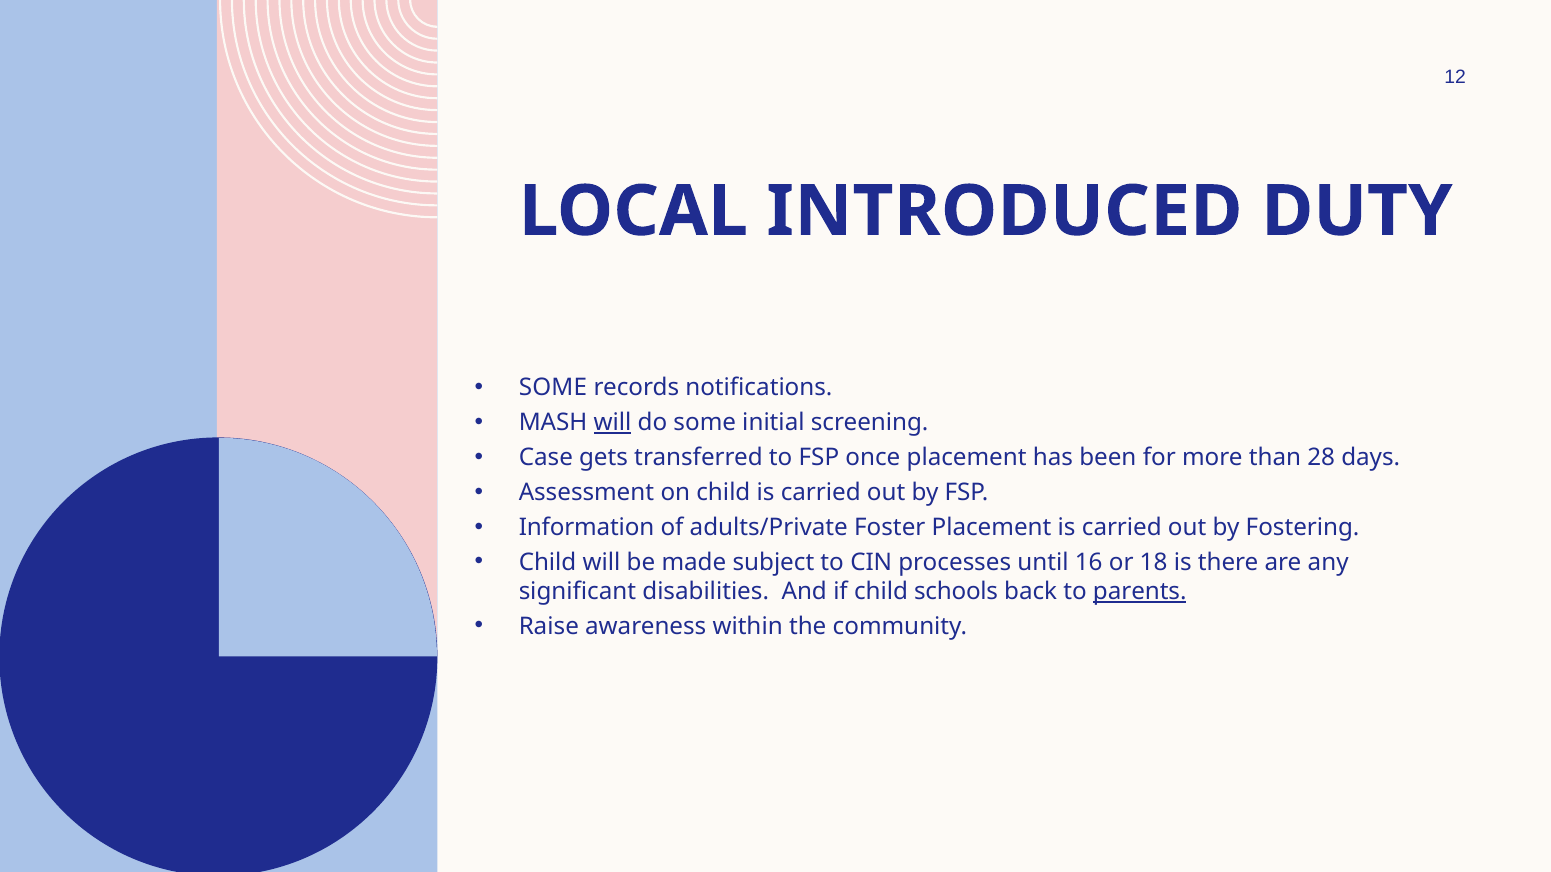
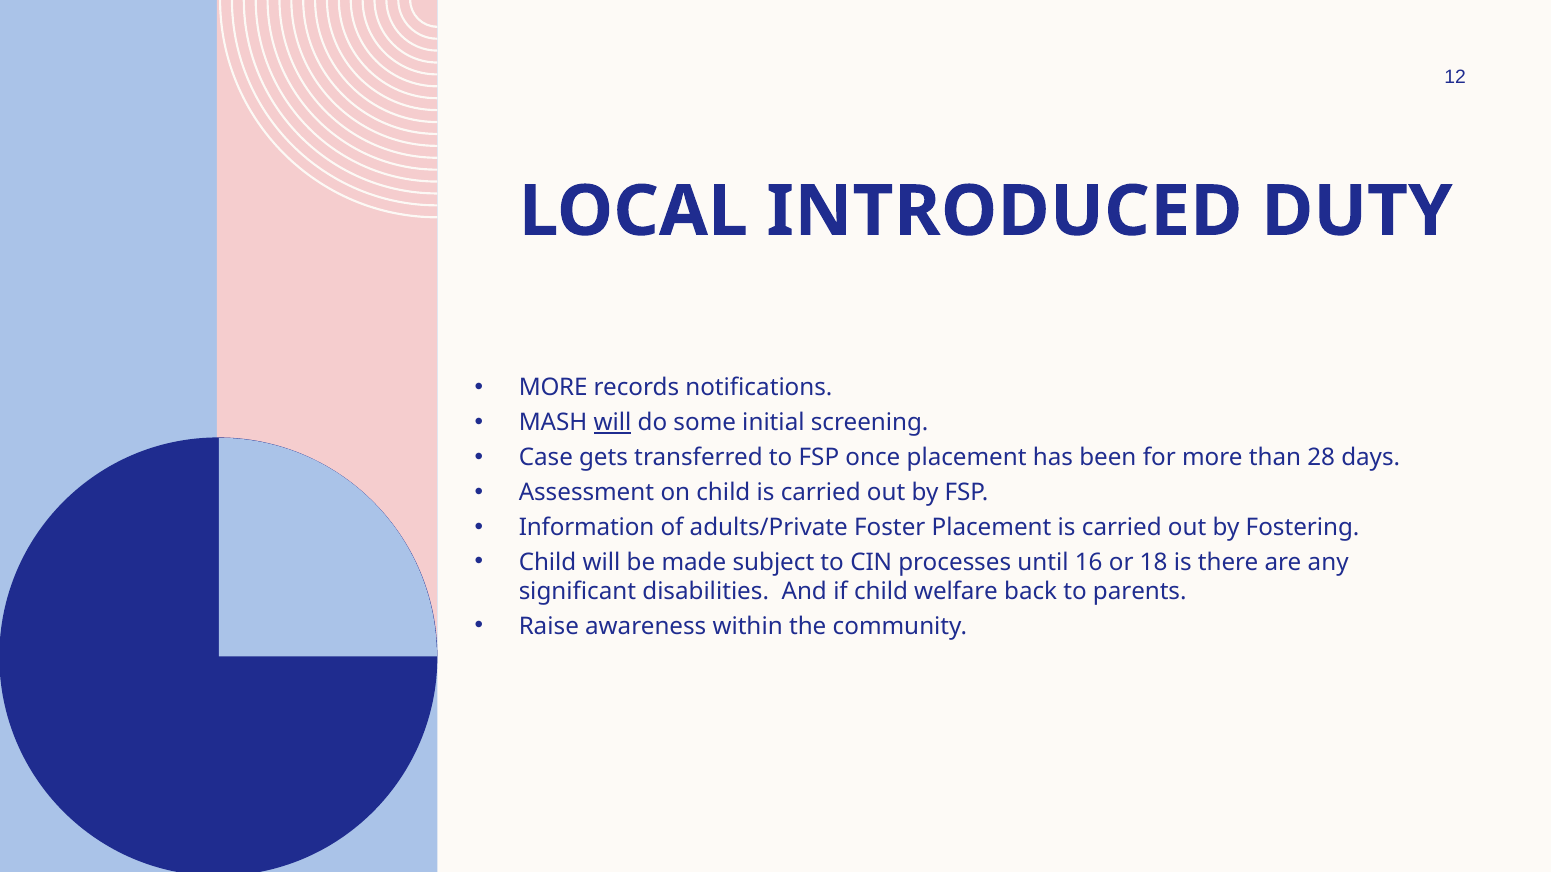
SOME at (553, 388): SOME -> MORE
schools: schools -> welfare
parents underline: present -> none
